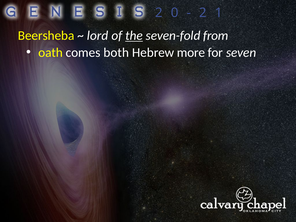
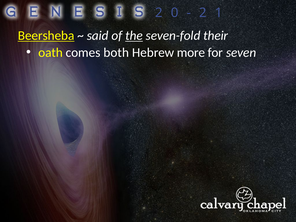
Beersheba underline: none -> present
lord: lord -> said
from: from -> their
